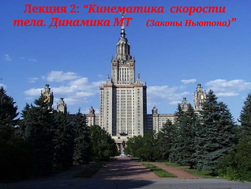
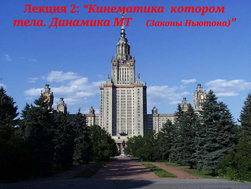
скорости: скорости -> котором
